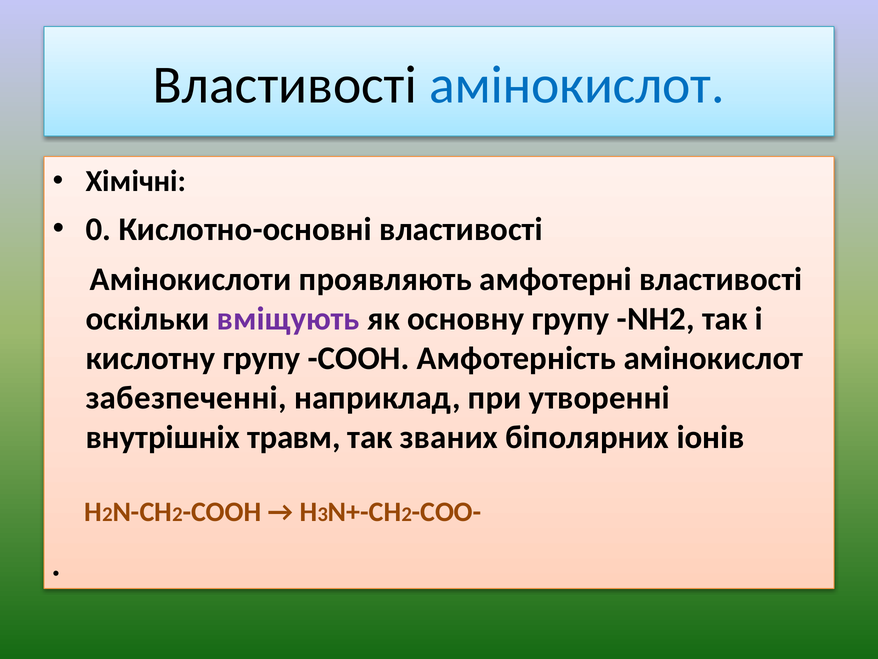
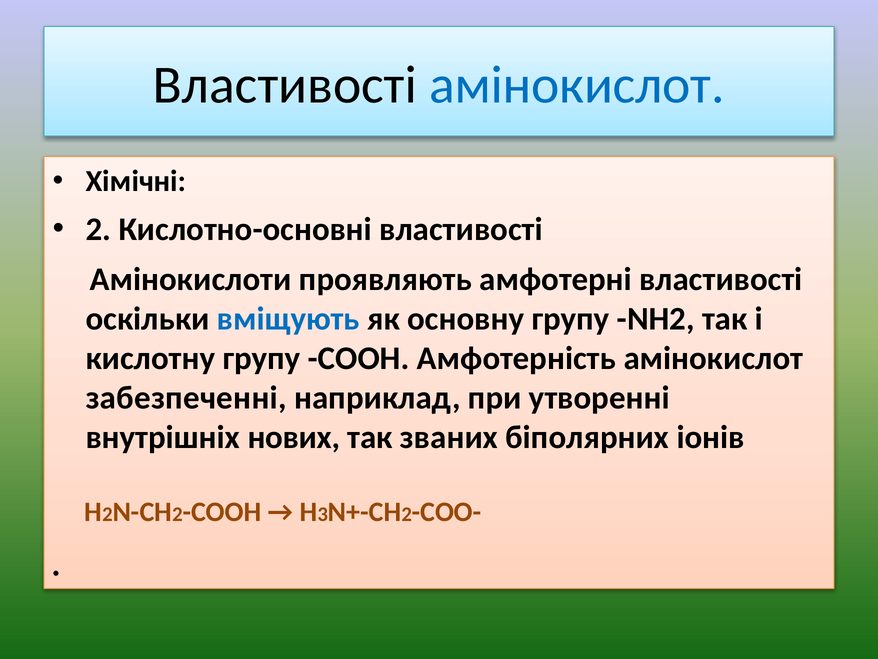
0 at (98, 229): 0 -> 2
вміщують colour: purple -> blue
травм: травм -> нових
